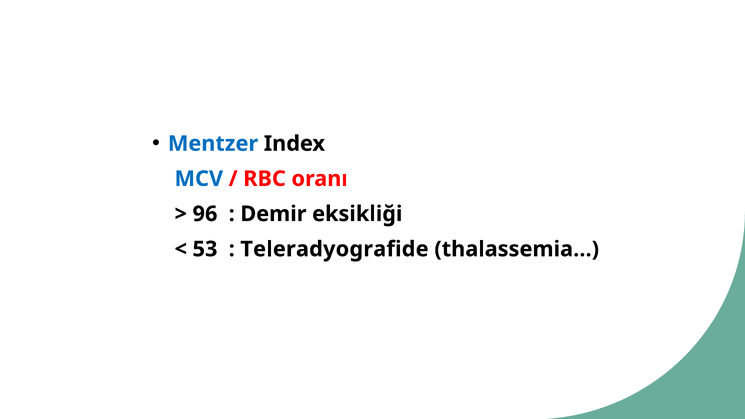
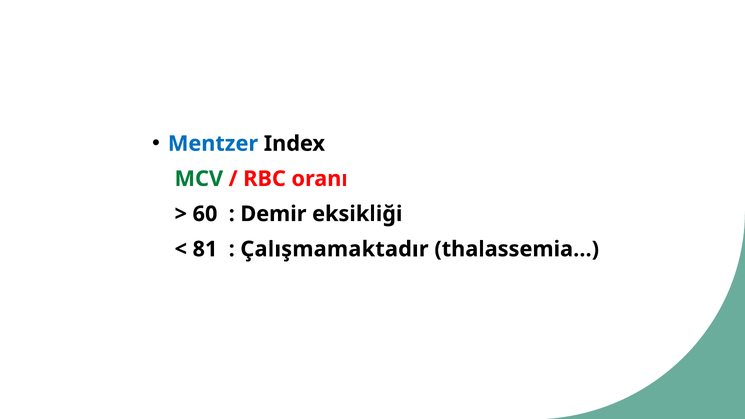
MCV colour: blue -> green
96: 96 -> 60
53: 53 -> 81
Teleradyografide: Teleradyografide -> Çalışmamaktadır
